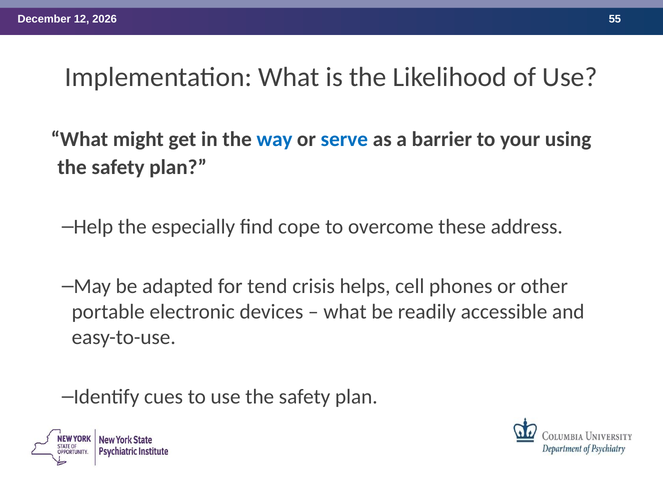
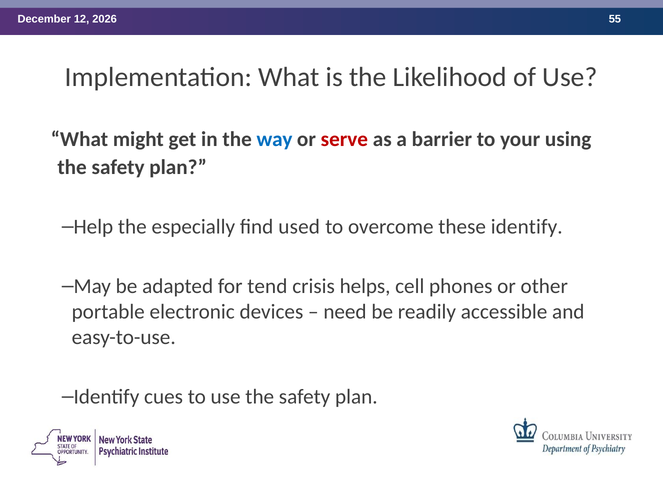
serve colour: blue -> red
cope: cope -> used
these address: address -> identify
what at (345, 312): what -> need
